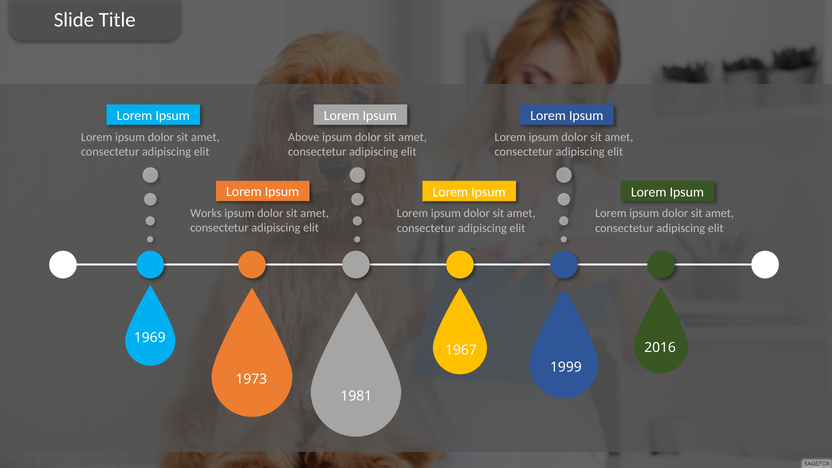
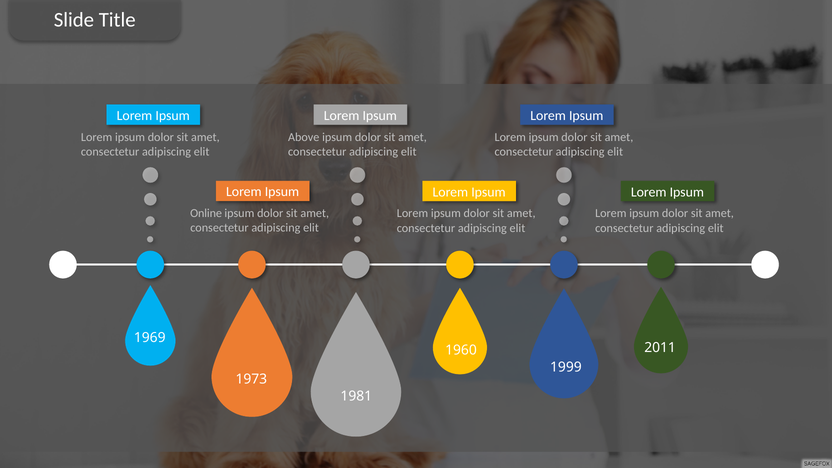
Works: Works -> Online
2016: 2016 -> 2011
1967: 1967 -> 1960
